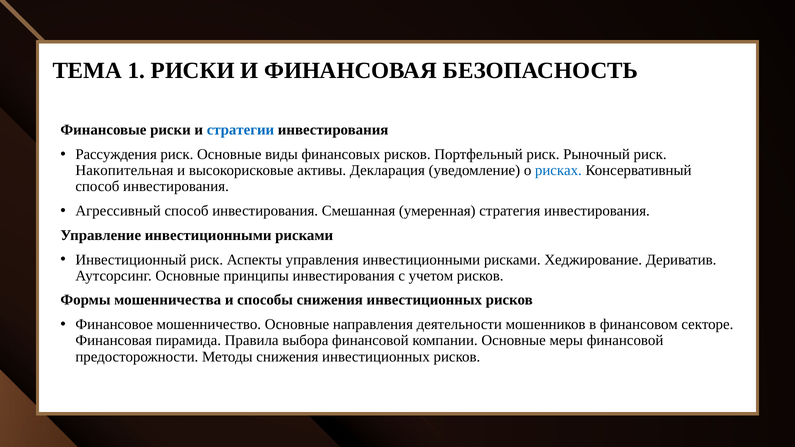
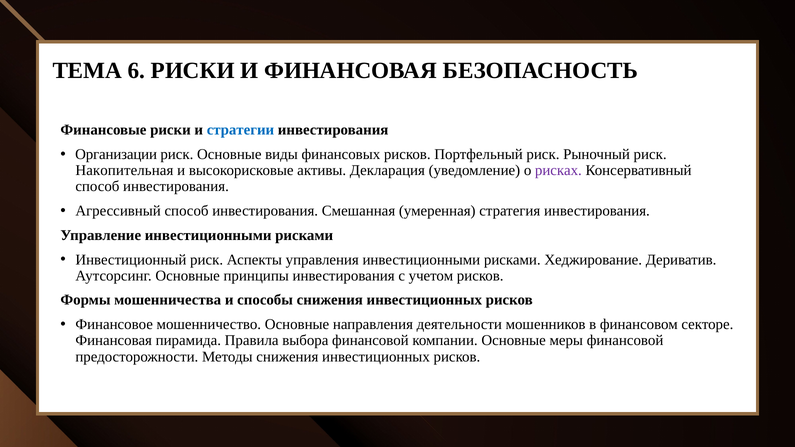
1: 1 -> 6
Рассуждения: Рассуждения -> Организации
рисках colour: blue -> purple
